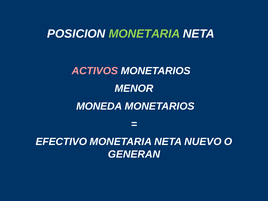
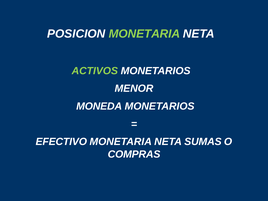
ACTIVOS colour: pink -> light green
NUEVO: NUEVO -> SUMAS
GENERAN: GENERAN -> COMPRAS
